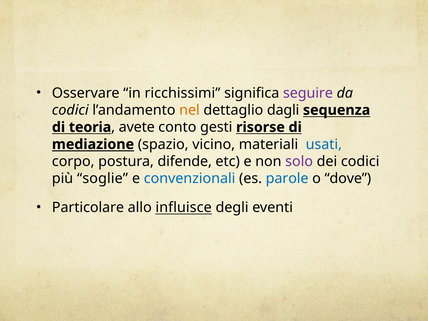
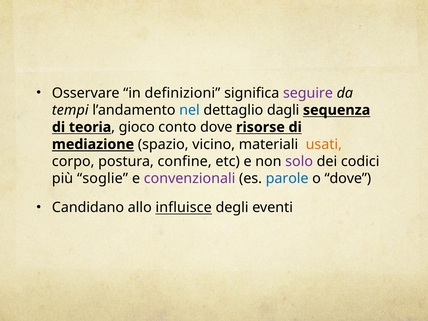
ricchissimi: ricchissimi -> definizioni
codici at (70, 110): codici -> tempi
nel colour: orange -> blue
avete: avete -> gioco
conto gesti: gesti -> dove
usati colour: blue -> orange
difende: difende -> confine
convenzionali colour: blue -> purple
Particolare: Particolare -> Candidano
